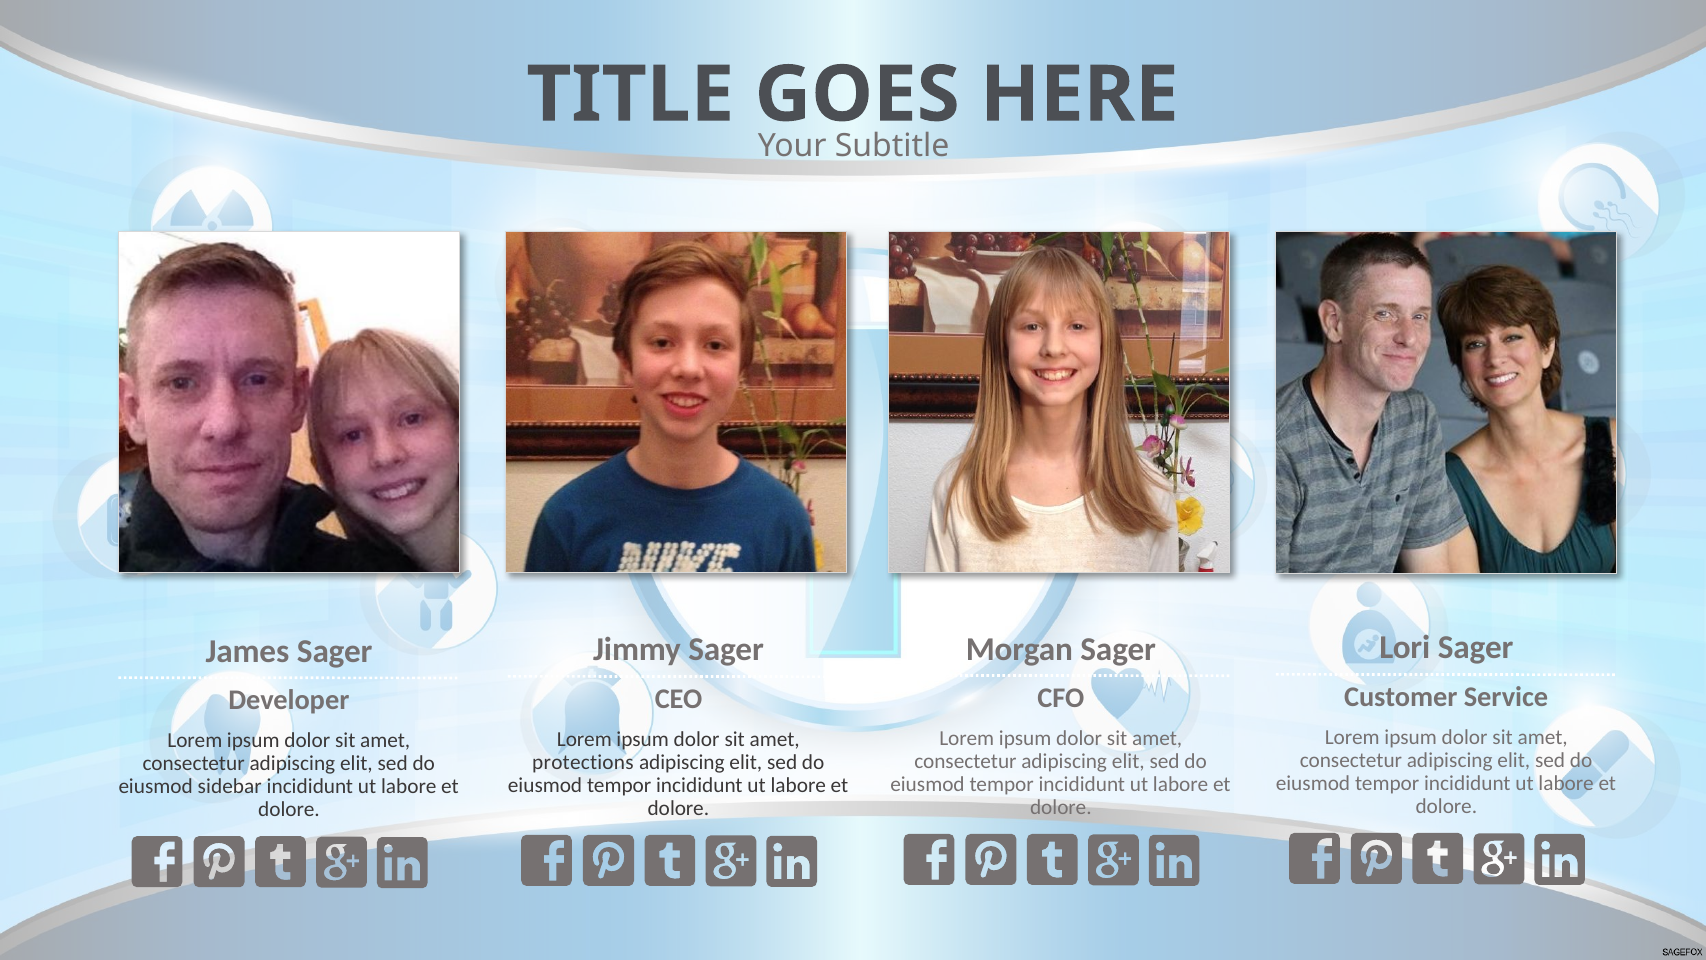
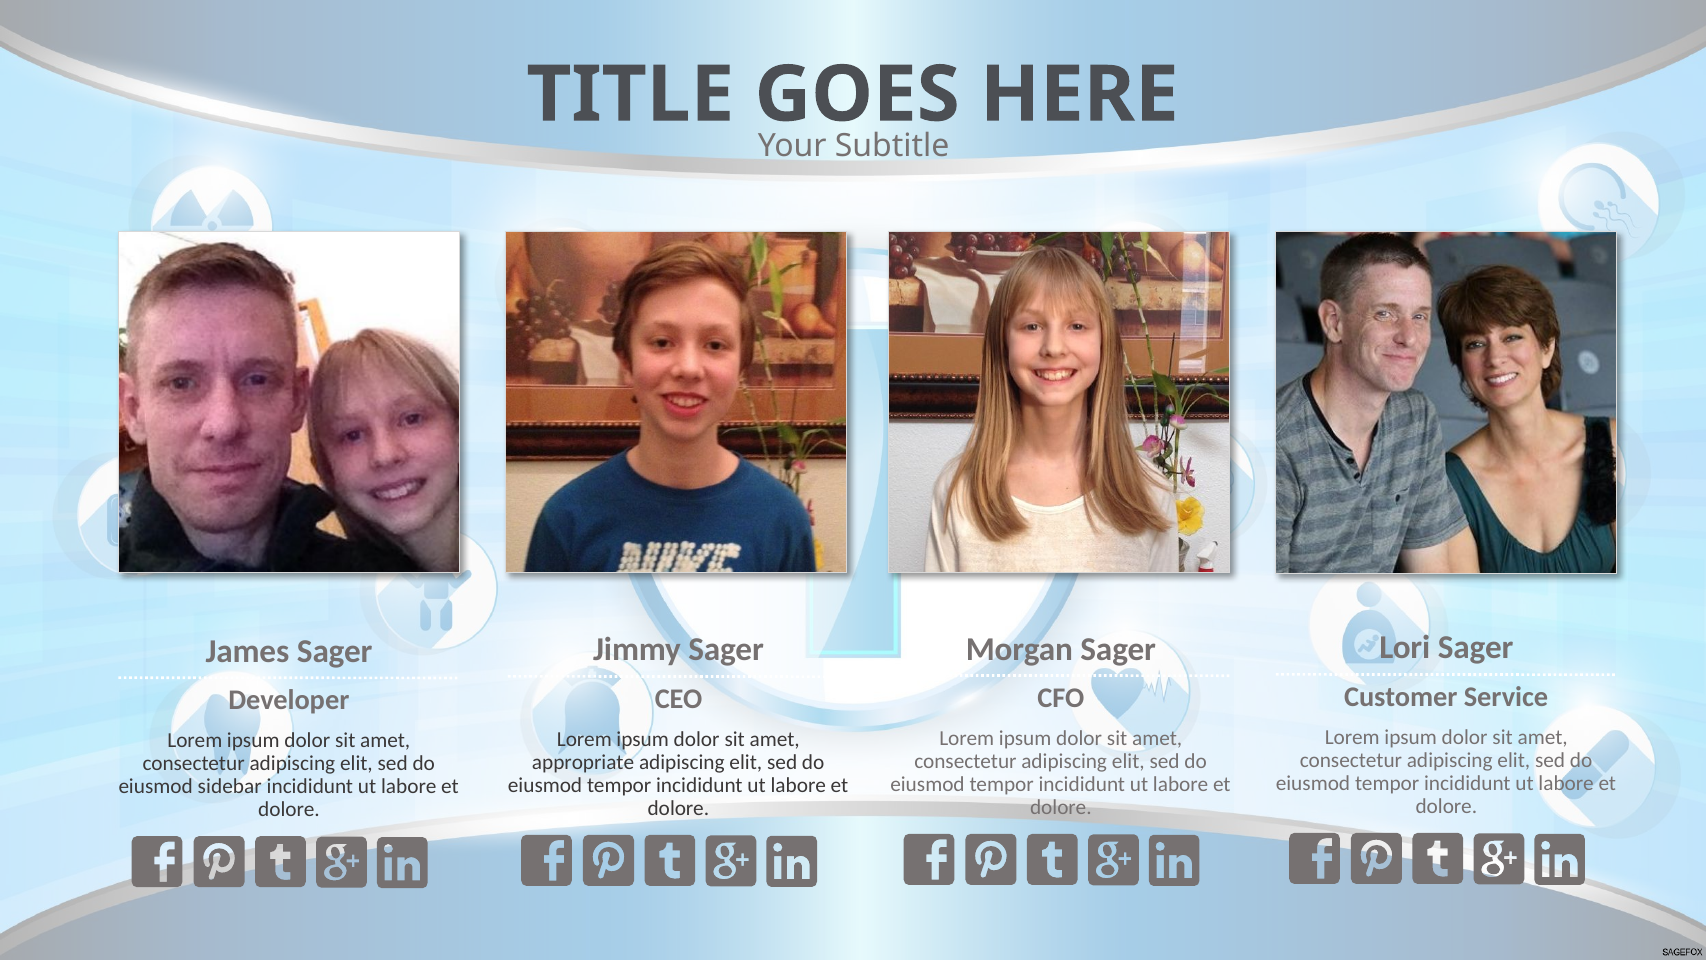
protections: protections -> appropriate
